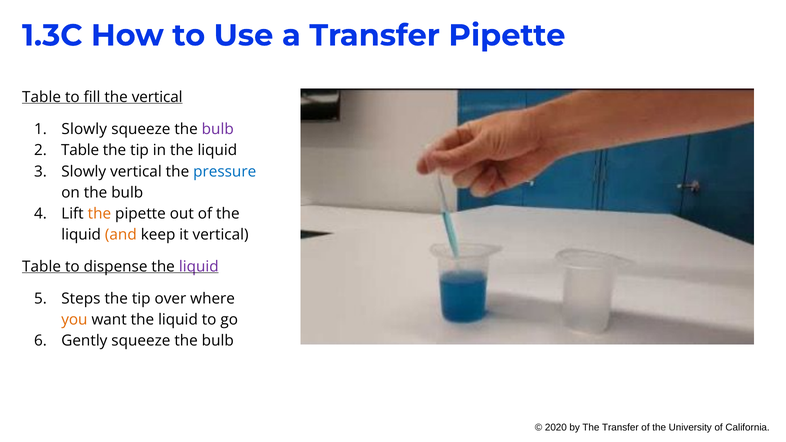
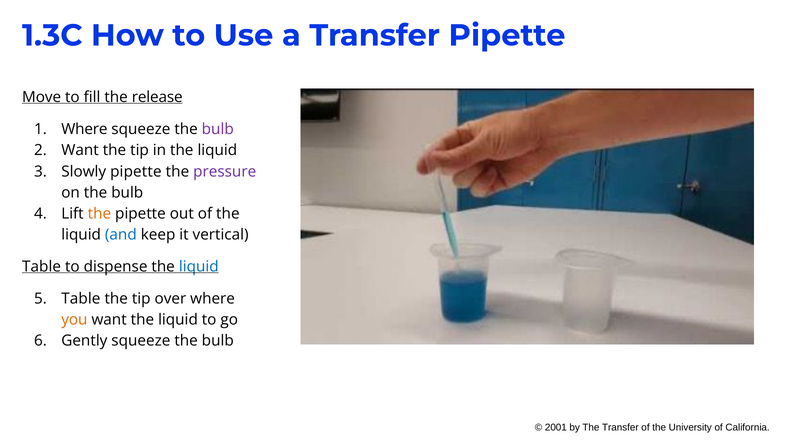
Table at (42, 97): Table -> Move
the vertical: vertical -> release
Slowly at (84, 129): Slowly -> Where
Table at (80, 150): Table -> Want
Slowly vertical: vertical -> pipette
pressure colour: blue -> purple
and colour: orange -> blue
liquid at (199, 267) colour: purple -> blue
Steps at (81, 299): Steps -> Table
2020: 2020 -> 2001
